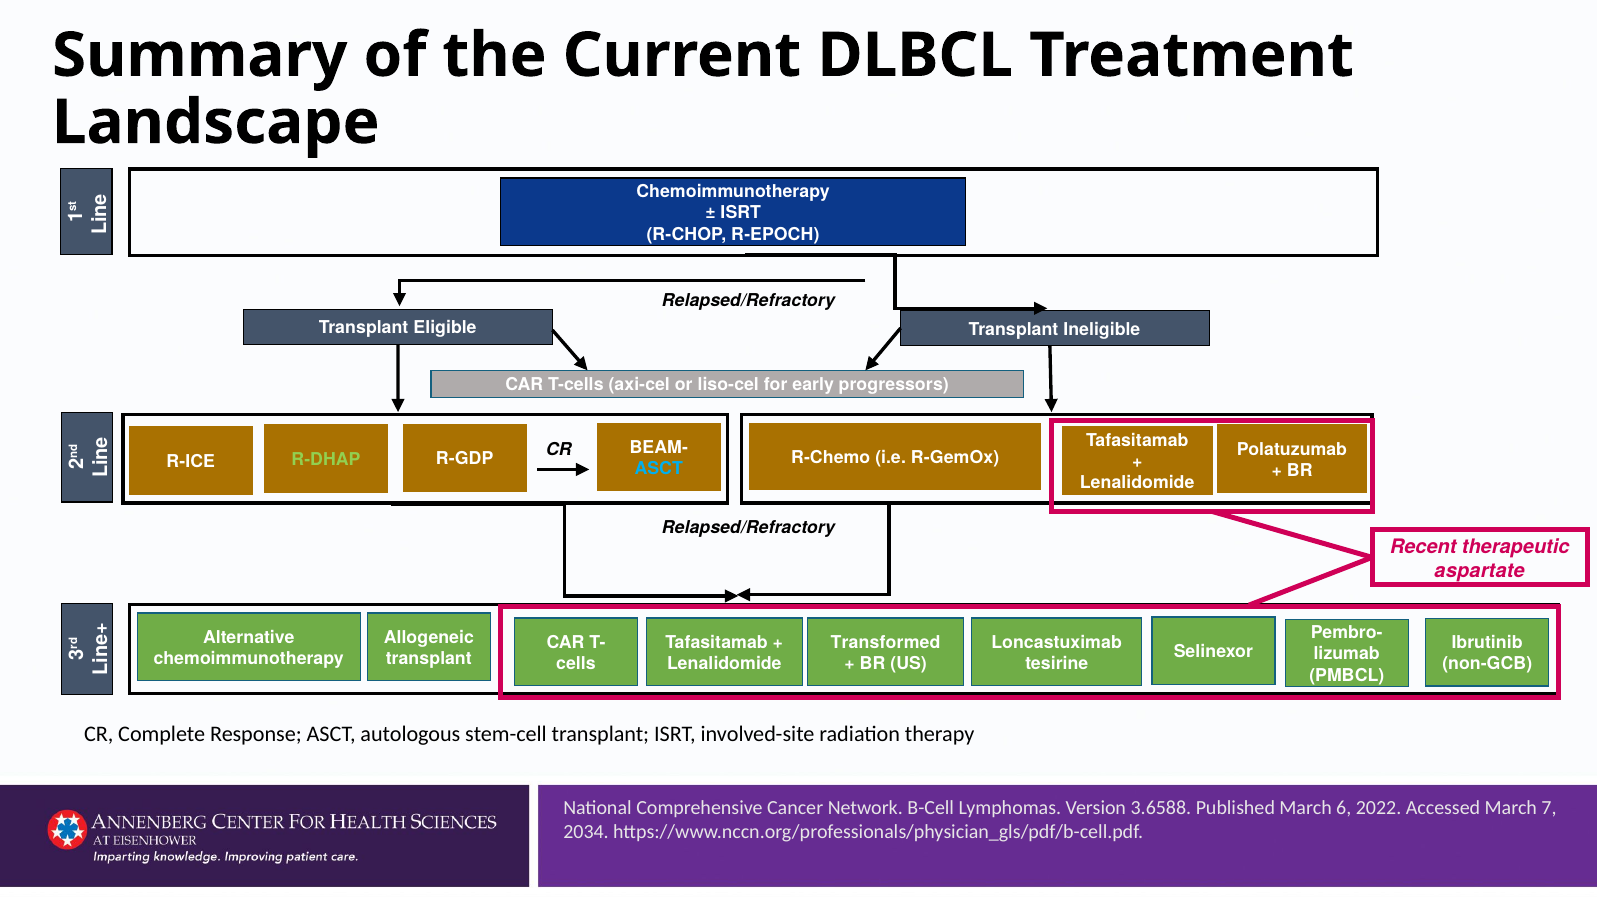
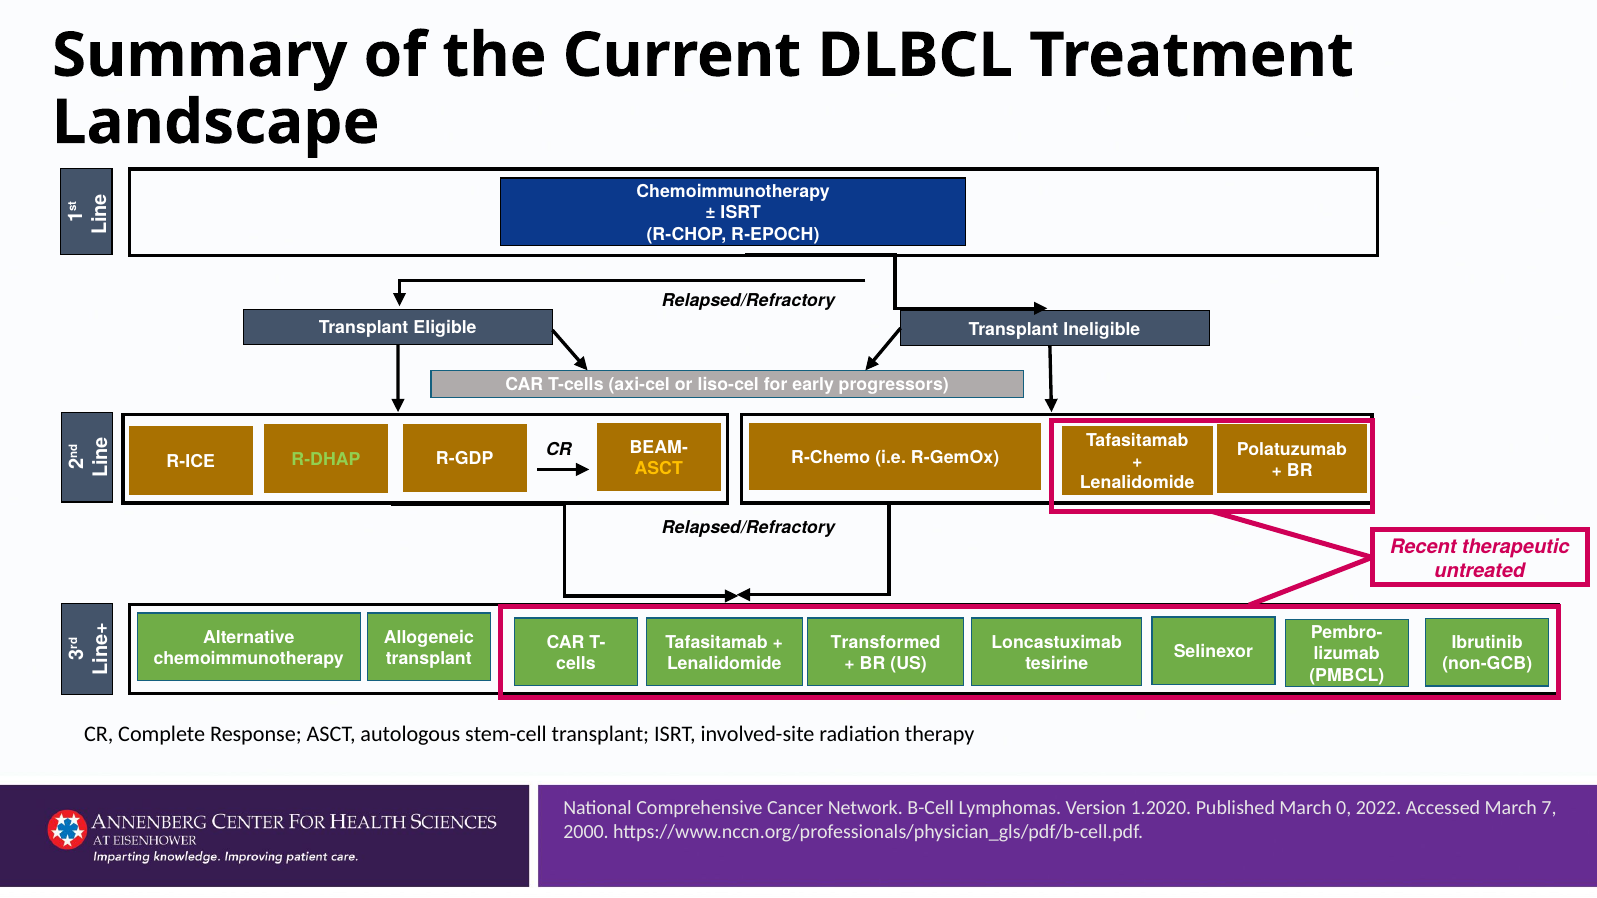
ASCT at (659, 469) colour: light blue -> yellow
aspartate: aspartate -> untreated
3.6588: 3.6588 -> 1.2020
6: 6 -> 0
2034: 2034 -> 2000
